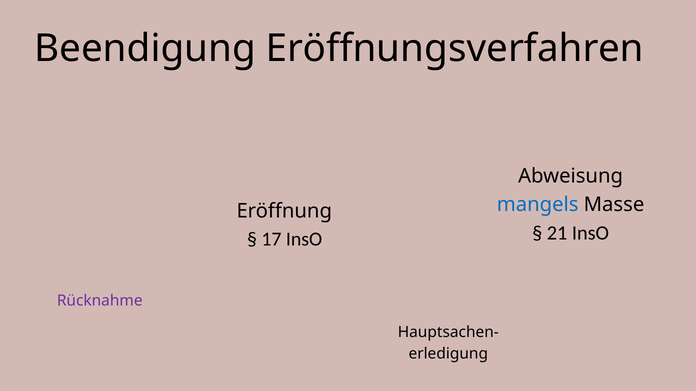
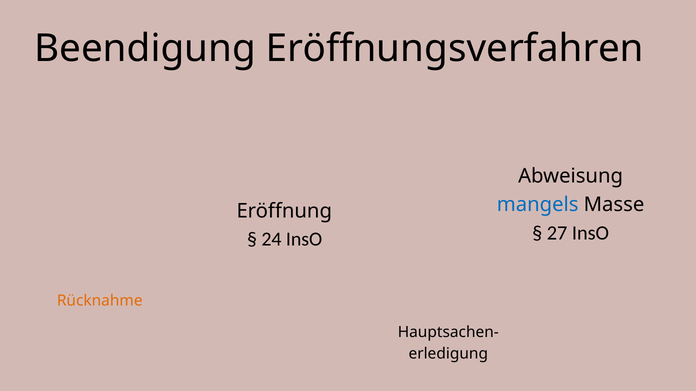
21: 21 -> 27
17: 17 -> 24
Rücknahme colour: purple -> orange
